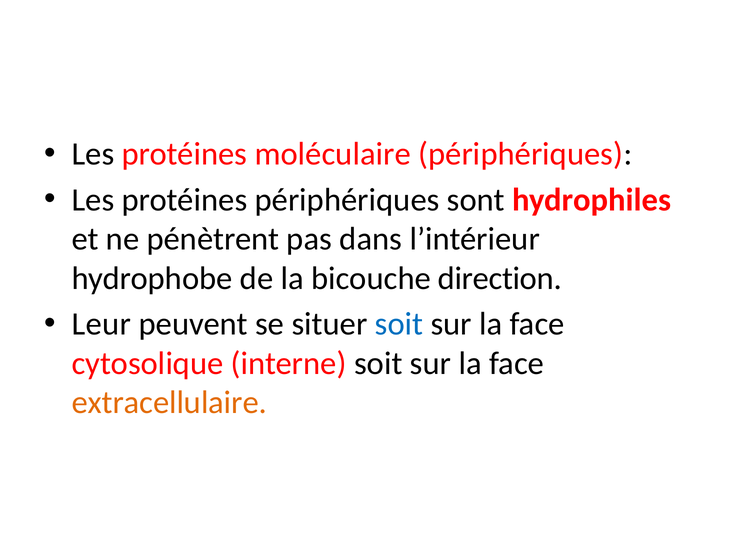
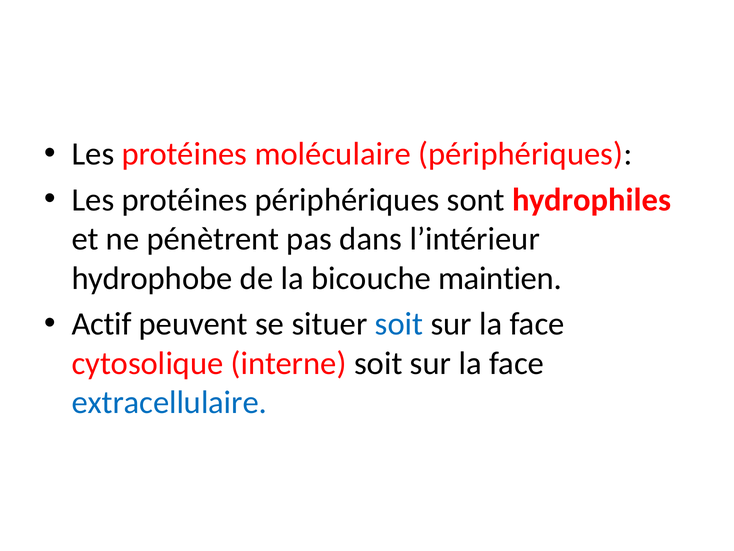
direction: direction -> maintien
Leur: Leur -> Actif
extracellulaire colour: orange -> blue
